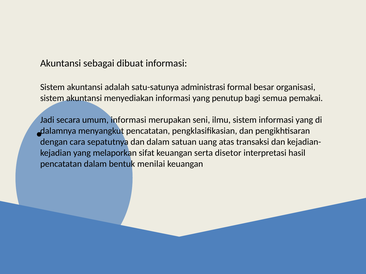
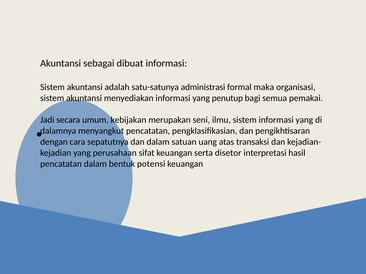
besar: besar -> maka
umum informasi: informasi -> kebijakan
melaporkan: melaporkan -> perusahaan
menilai: menilai -> potensi
